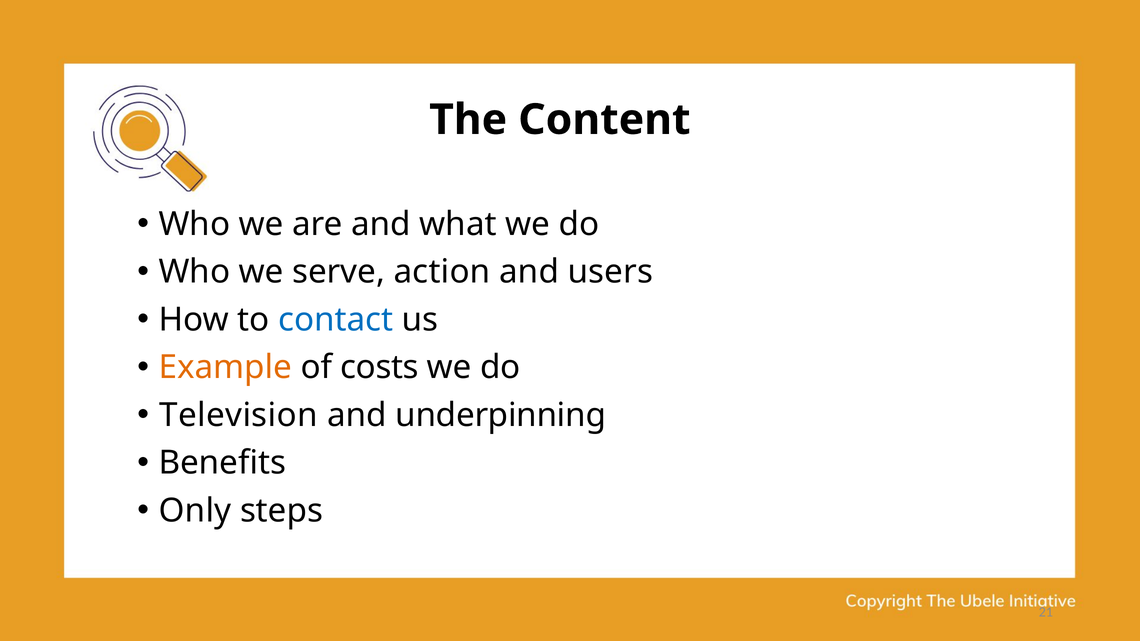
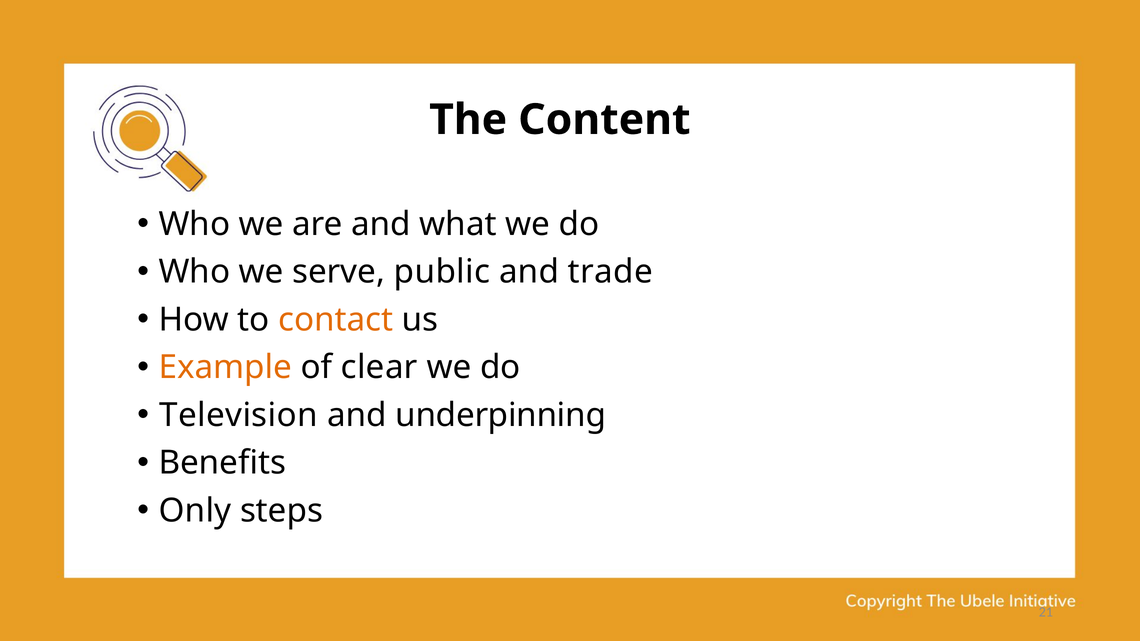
action: action -> public
users: users -> trade
contact colour: blue -> orange
costs: costs -> clear
